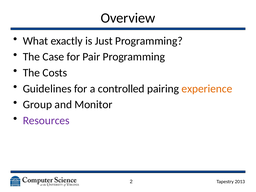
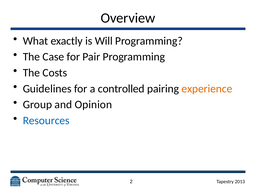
Just: Just -> Will
Monitor: Monitor -> Opinion
Resources colour: purple -> blue
